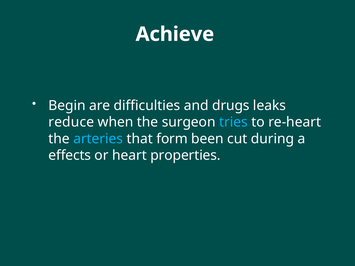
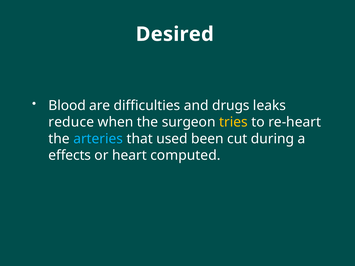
Achieve: Achieve -> Desired
Begin: Begin -> Blood
tries colour: light blue -> yellow
form: form -> used
properties: properties -> computed
